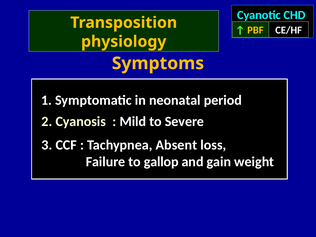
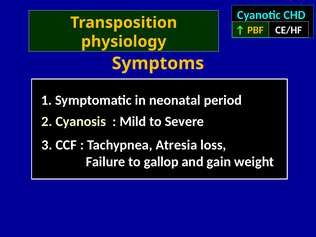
Absent: Absent -> Atresia
